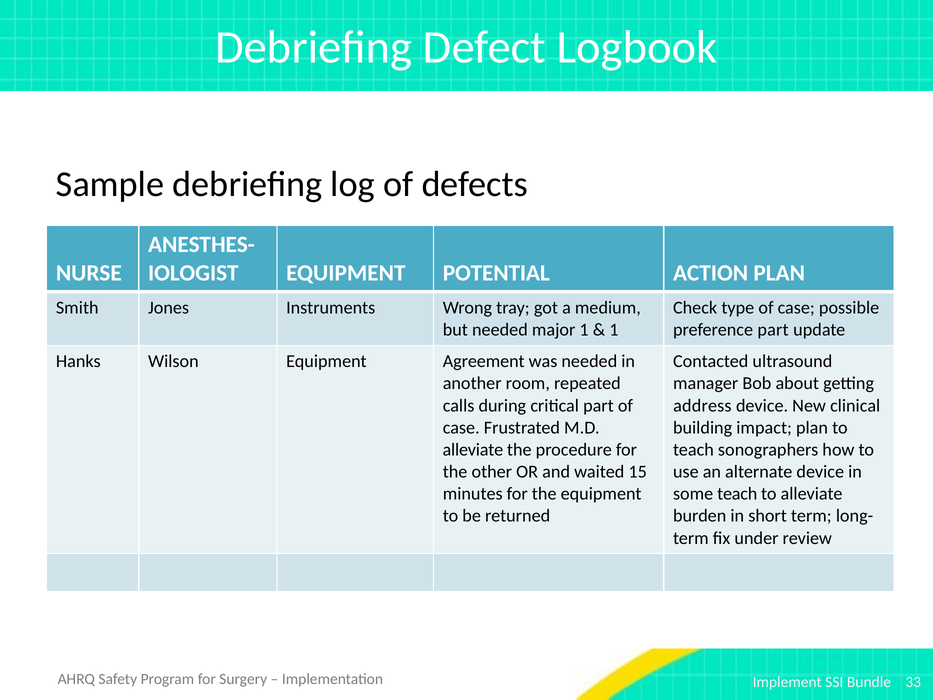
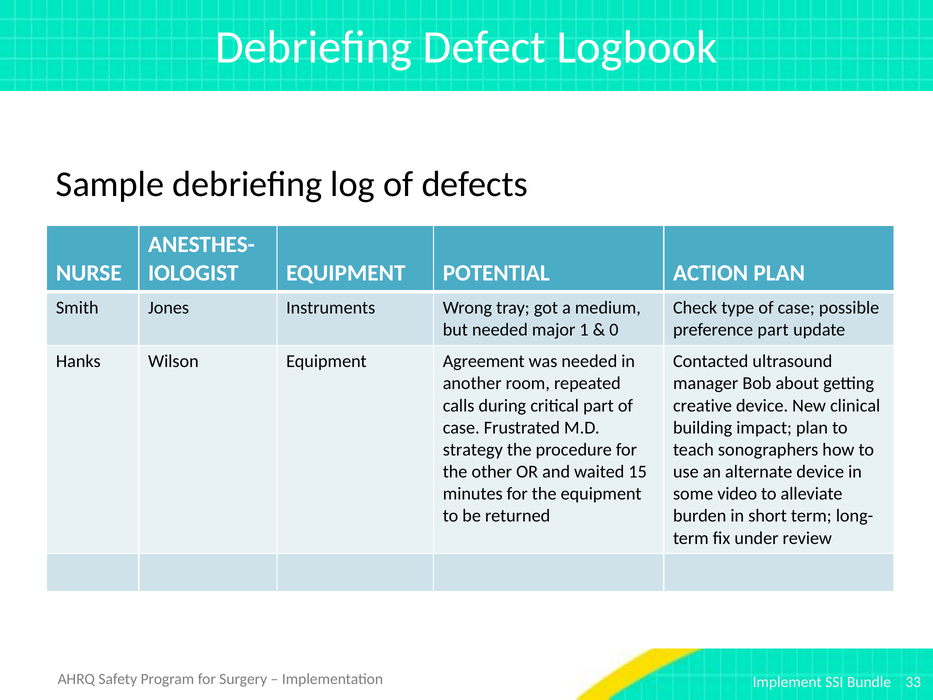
1 at (614, 330): 1 -> 0
address: address -> creative
alleviate at (473, 450): alleviate -> strategy
some teach: teach -> video
